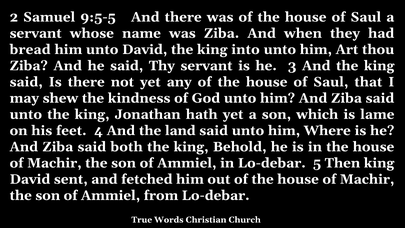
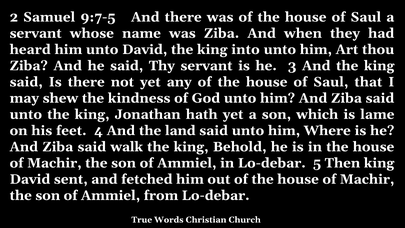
9:5-5: 9:5-5 -> 9:7-5
bread: bread -> heard
both: both -> walk
